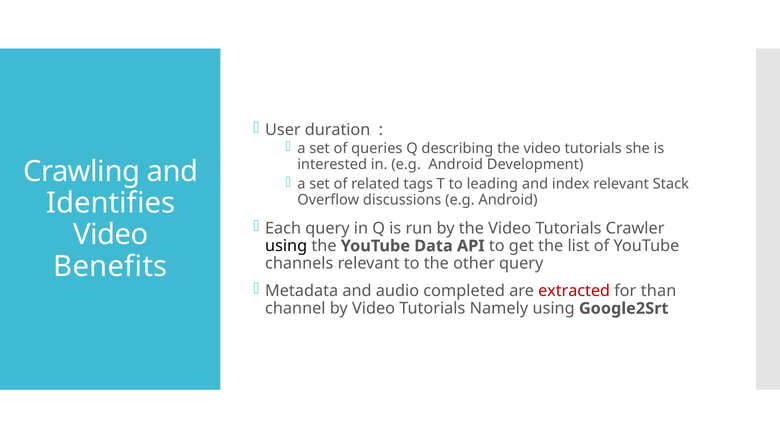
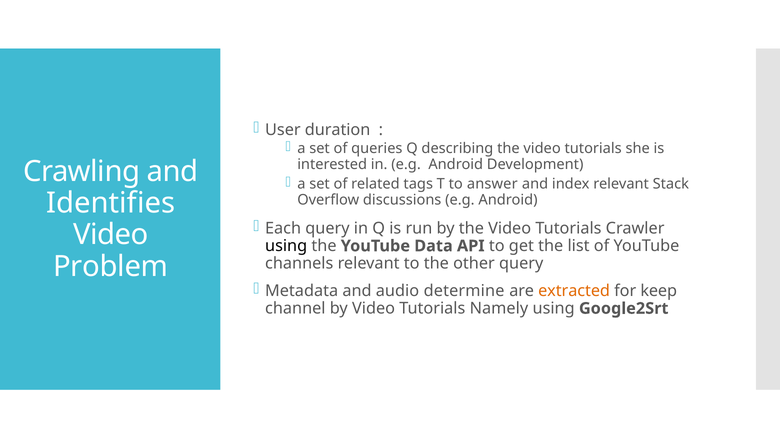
leading: leading -> answer
Benefits: Benefits -> Problem
completed: completed -> determine
extracted colour: red -> orange
than: than -> keep
